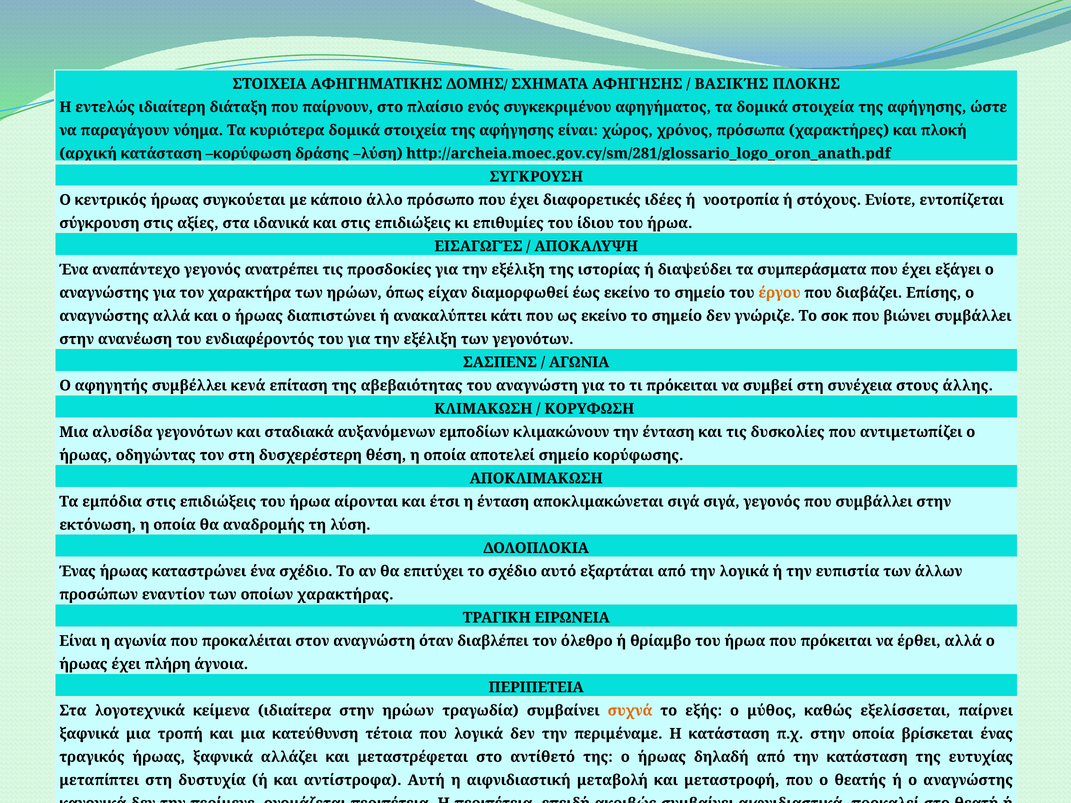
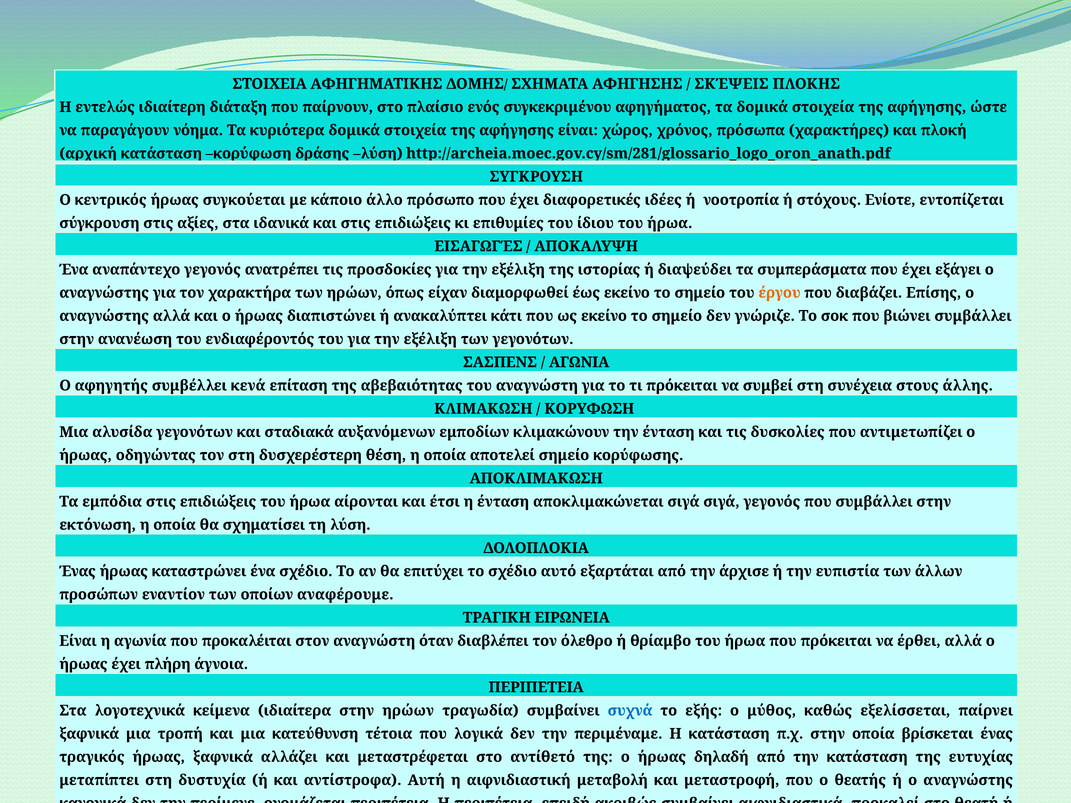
ΒΑΣΙΚΉΣ: ΒΑΣΙΚΉΣ -> ΣΚΈΨΕΙΣ
αναδρομής: αναδρομής -> σχηματίσει
την λογικά: λογικά -> άρχισε
χαρακτήρας: χαρακτήρας -> αναφέρουμε
συχνά colour: orange -> blue
